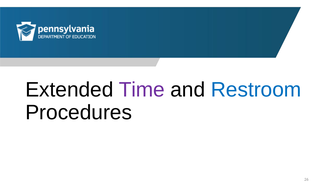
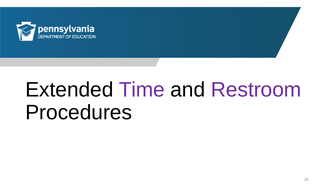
Restroom colour: blue -> purple
